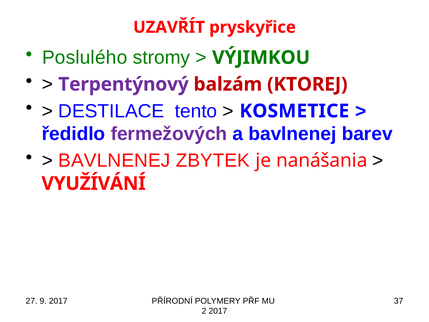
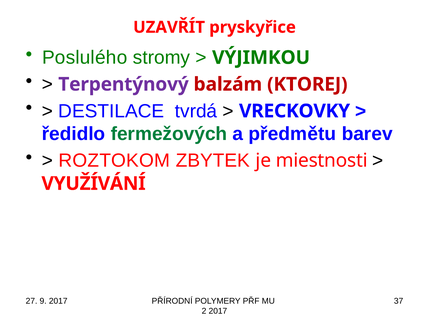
tento: tento -> tvrdá
KOSMETICE: KOSMETICE -> VRECKOVKY
fermežových colour: purple -> green
a bavlnenej: bavlnenej -> předmětu
BAVLNENEJ at (114, 161): BAVLNENEJ -> ROZTOKOM
nanášania: nanášania -> miestnosti
